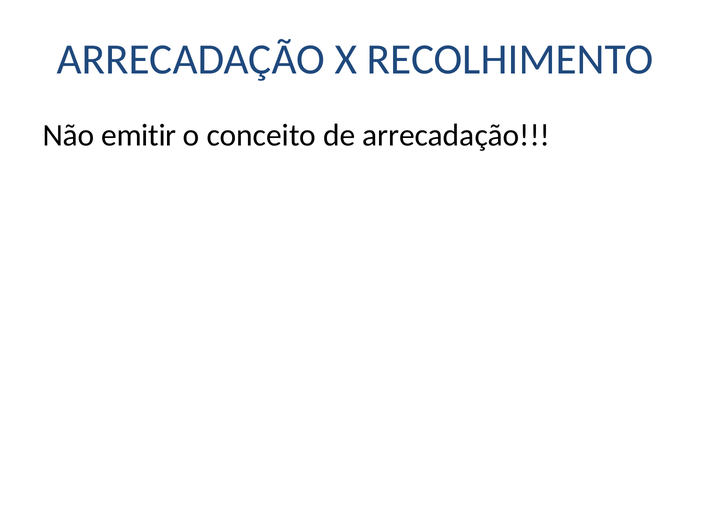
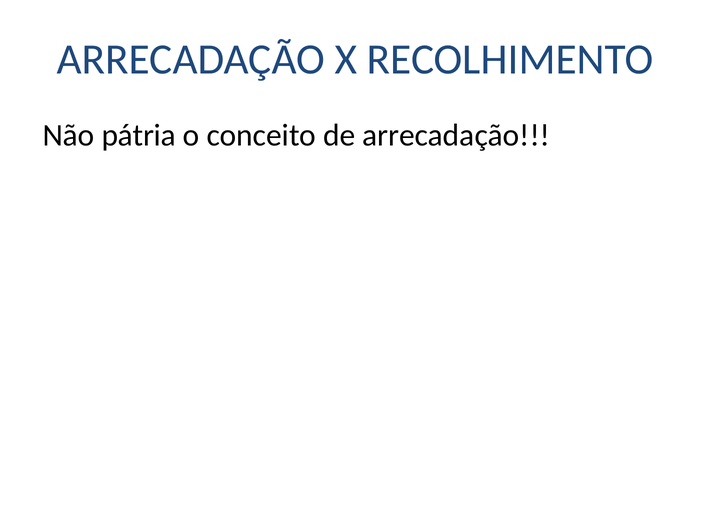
emitir: emitir -> pátria
